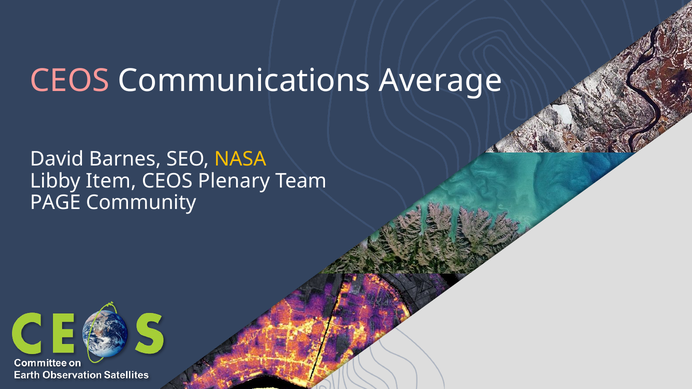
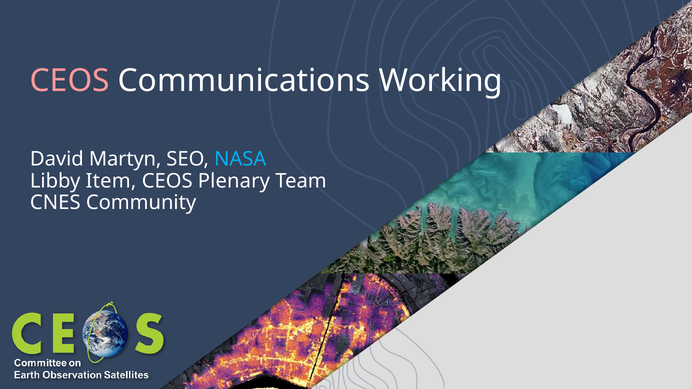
Average: Average -> Working
Barnes: Barnes -> Martyn
NASA colour: yellow -> light blue
PAGE: PAGE -> CNES
